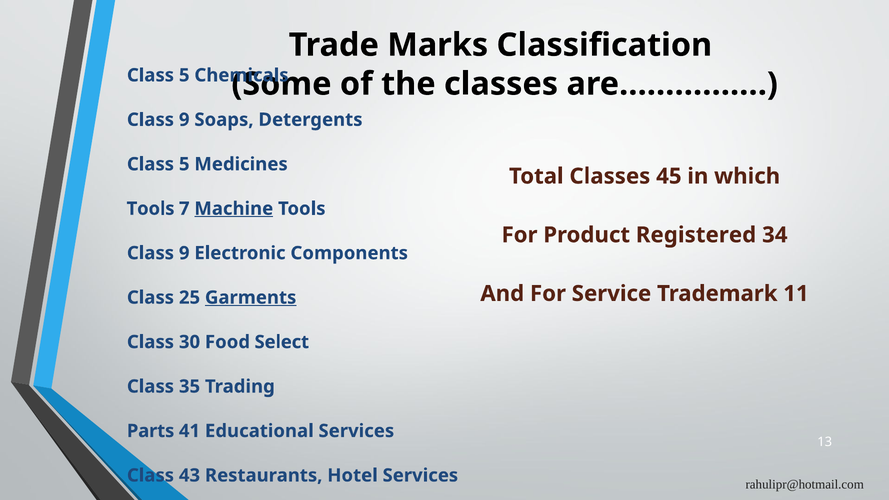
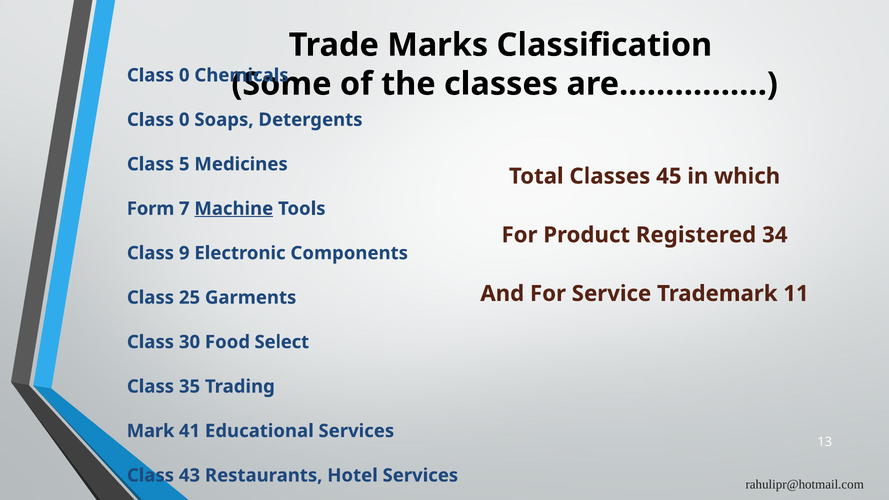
5 at (184, 75): 5 -> 0
9 at (184, 120): 9 -> 0
Tools at (151, 209): Tools -> Form
Garments underline: present -> none
Parts: Parts -> Mark
